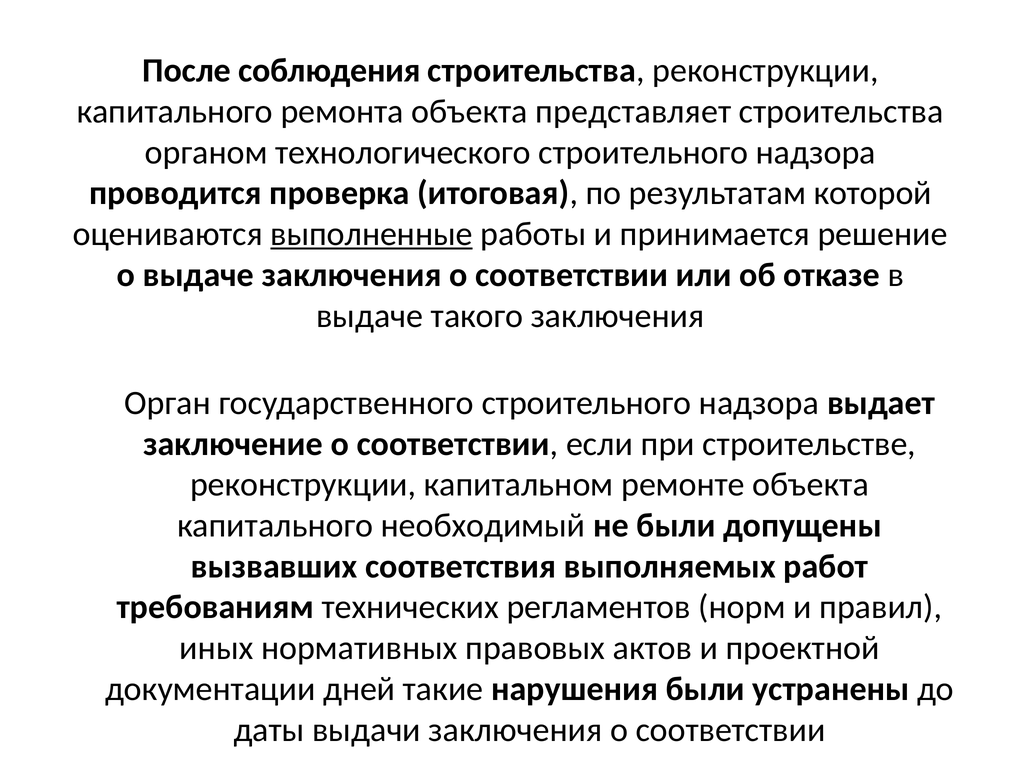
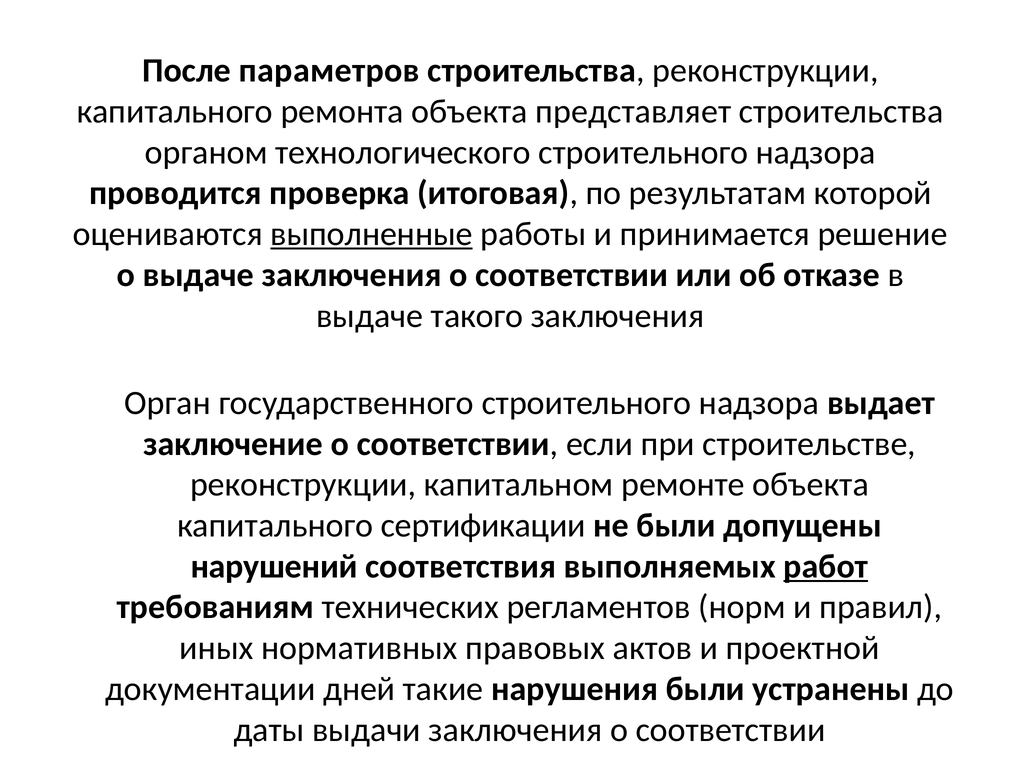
соблюдения: соблюдения -> параметров
необходимый: необходимый -> сертификации
вызвавших: вызвавших -> нарушений
работ underline: none -> present
